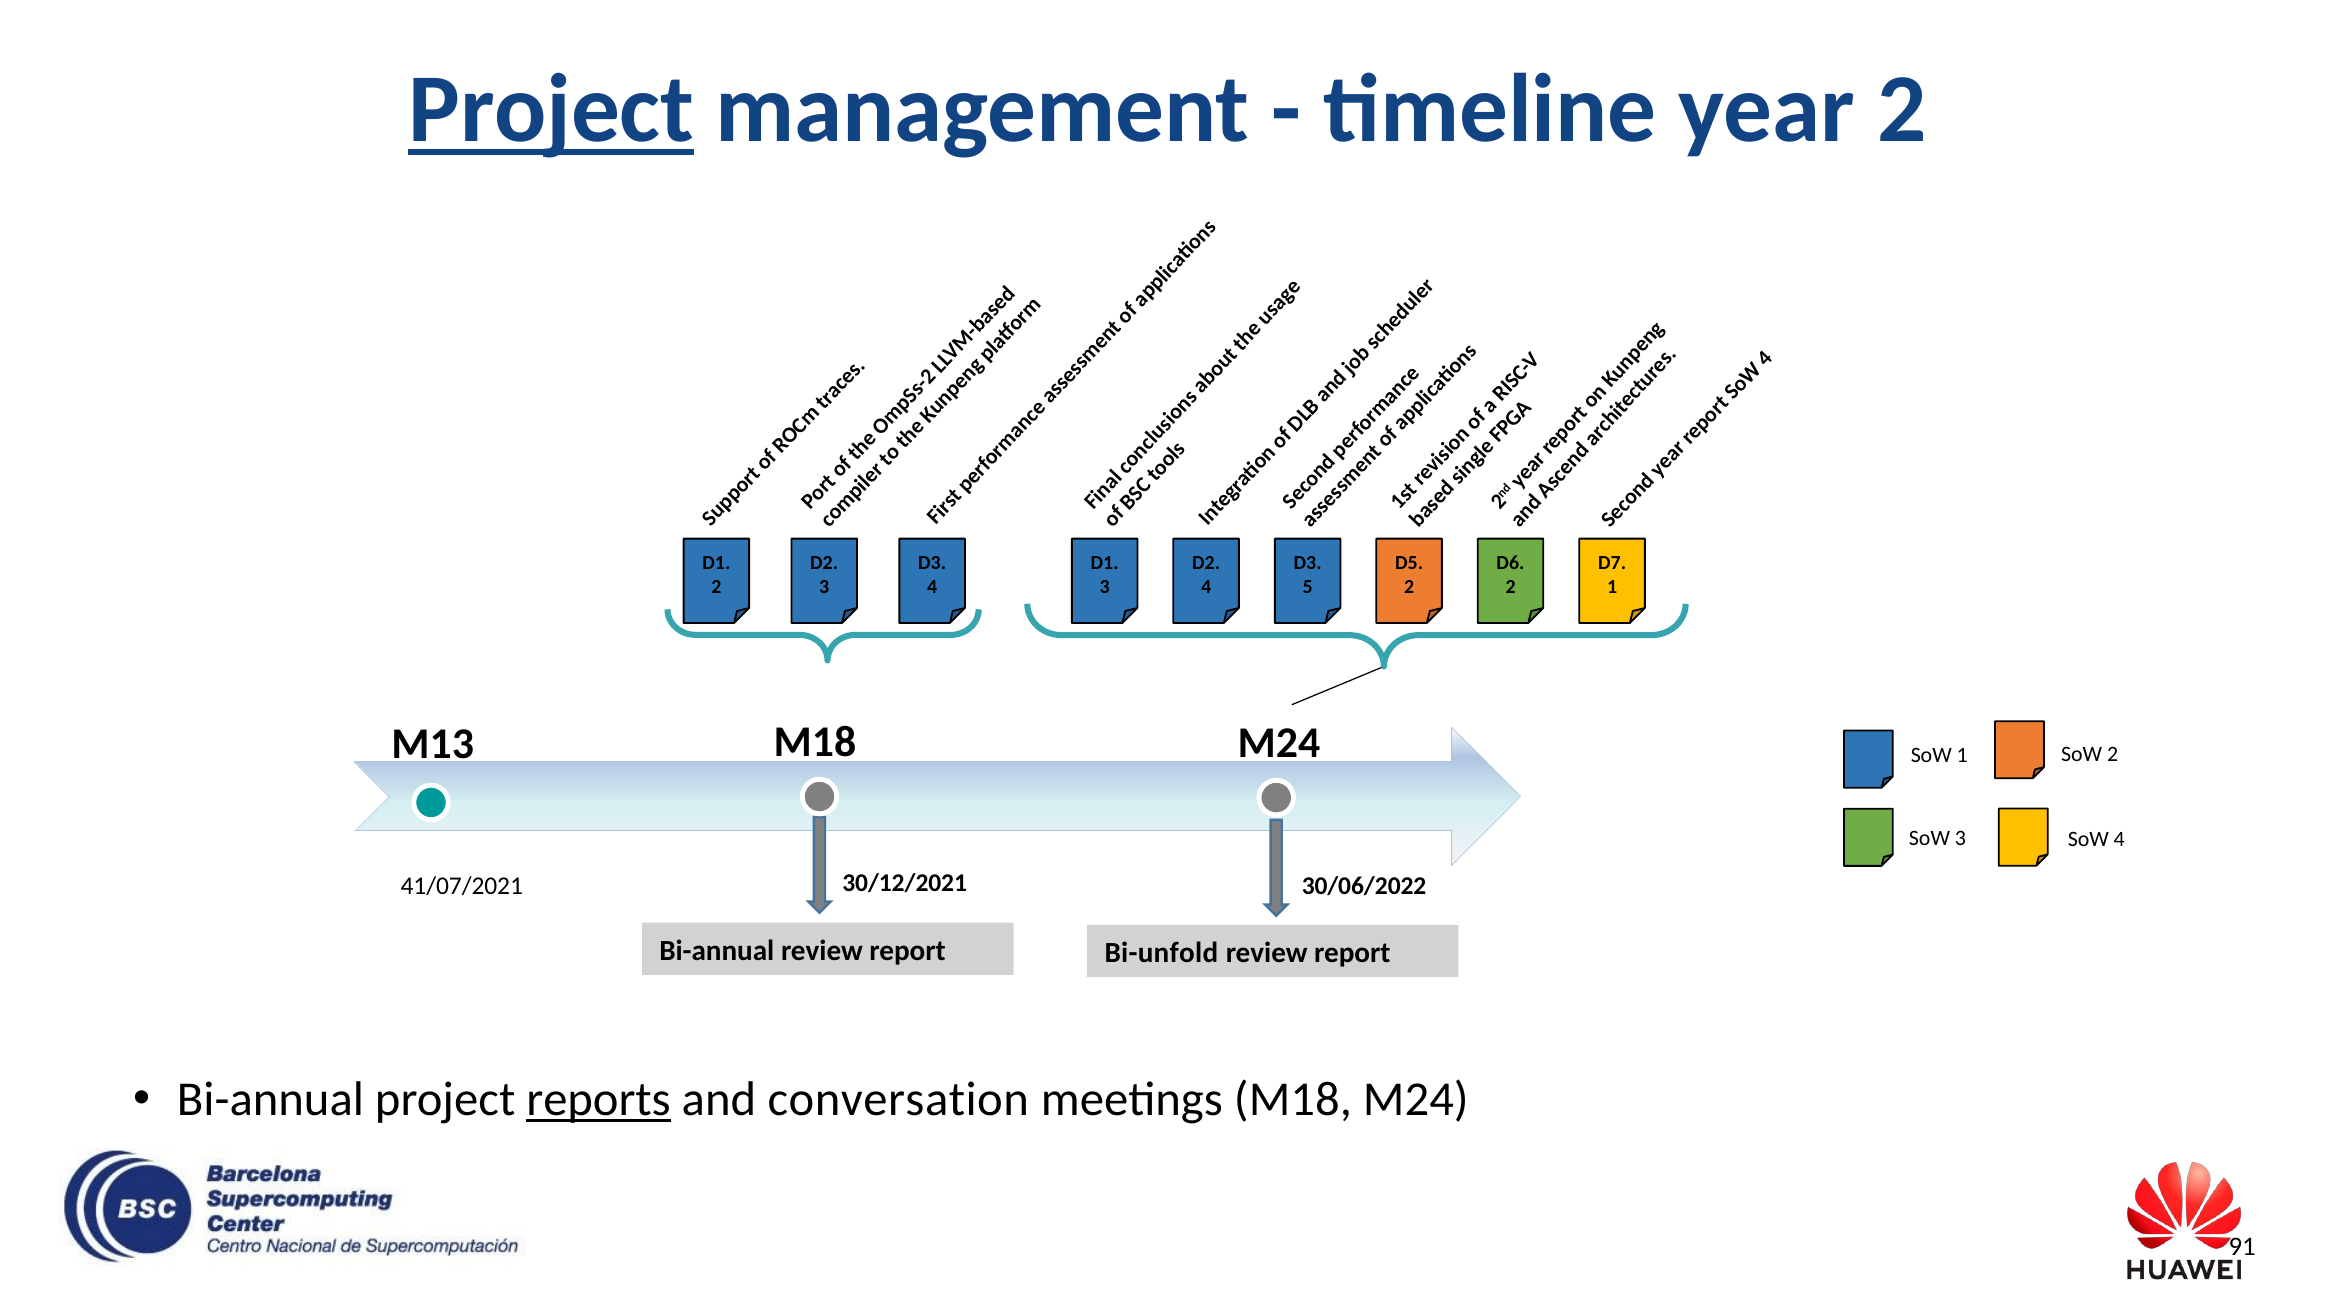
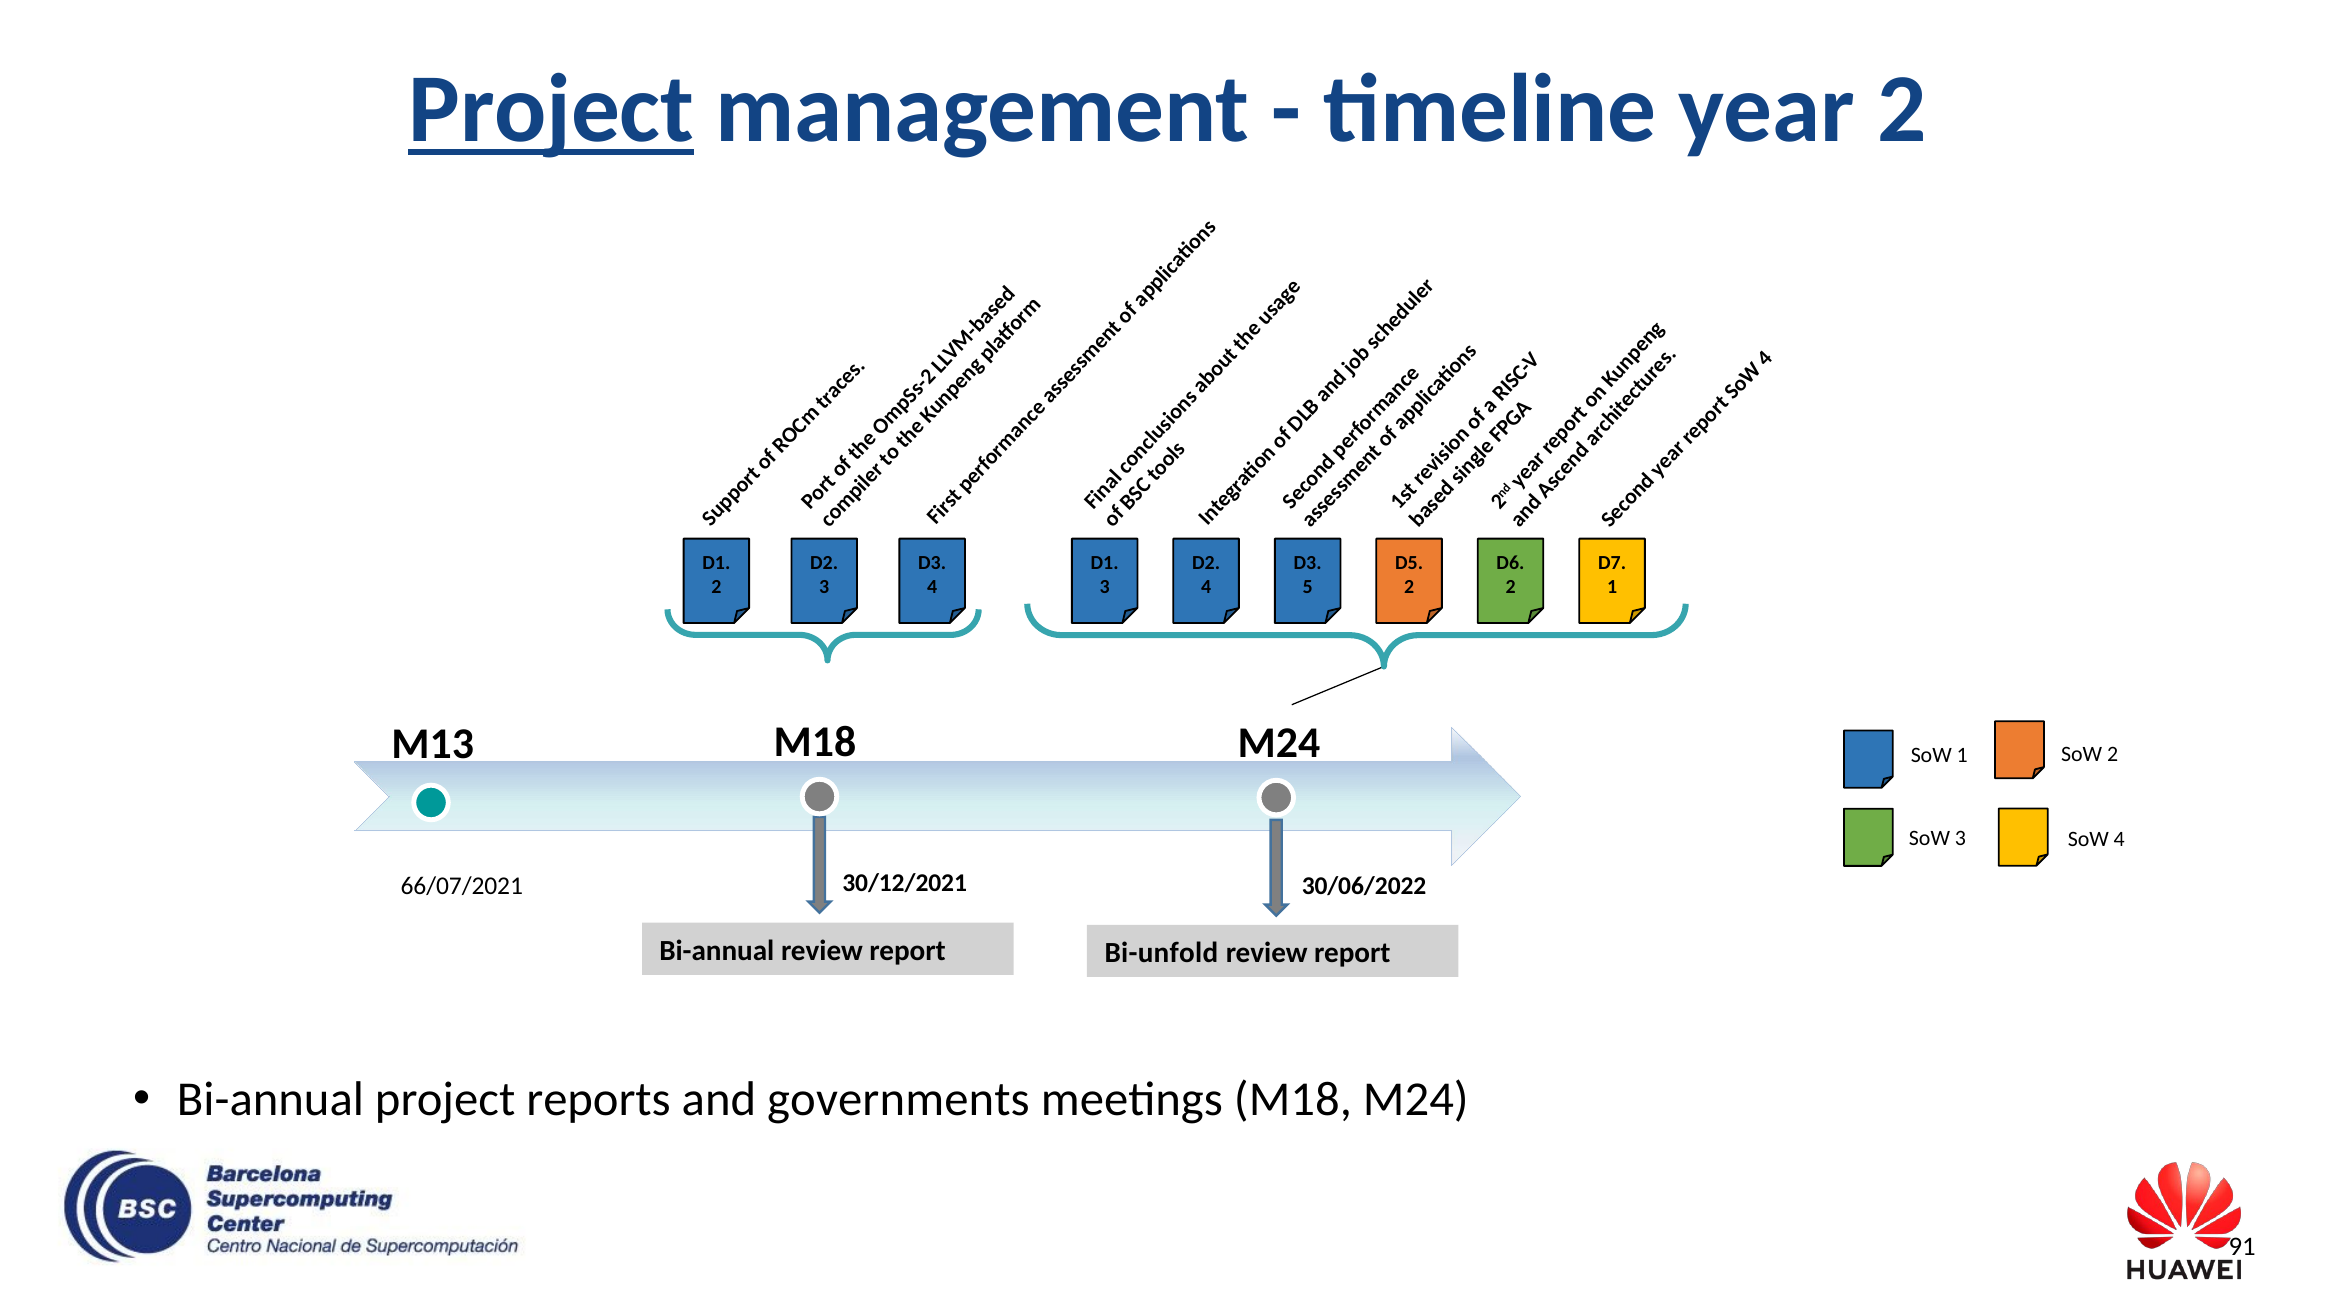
41/07/2021: 41/07/2021 -> 66/07/2021
reports underline: present -> none
conversation: conversation -> governments
